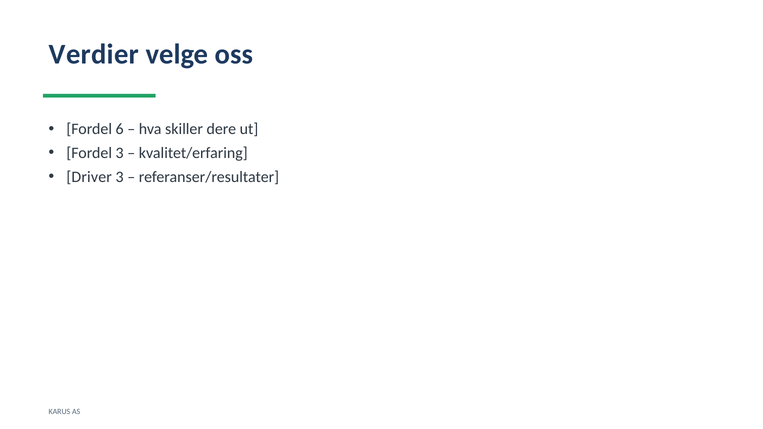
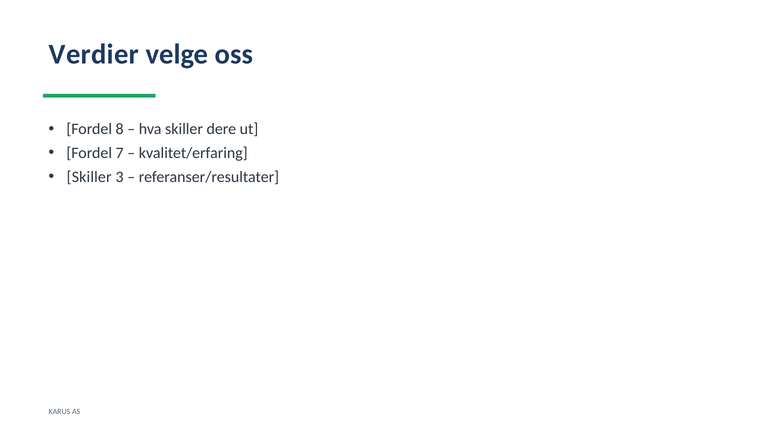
6: 6 -> 8
Fordel 3: 3 -> 7
Driver at (89, 177): Driver -> Skiller
